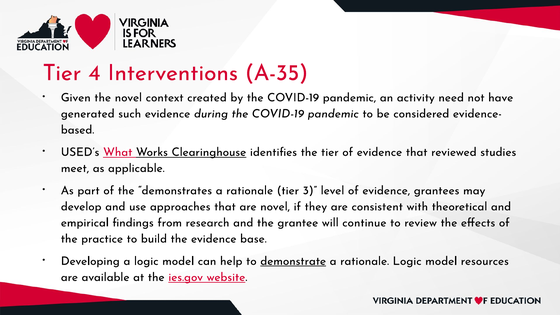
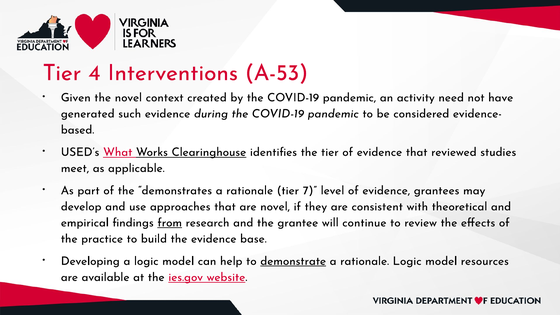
A-35: A-35 -> A-53
3: 3 -> 7
from underline: none -> present
